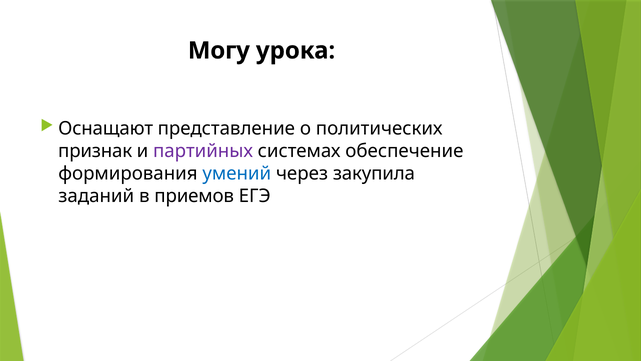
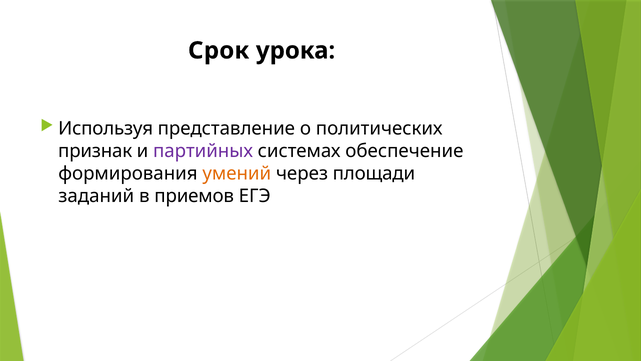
Могу: Могу -> Срок
Оснащают: Оснащают -> Используя
умений colour: blue -> orange
закупила: закупила -> площади
